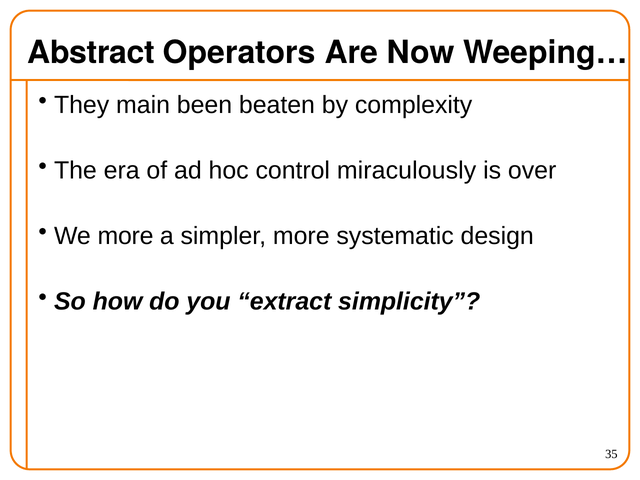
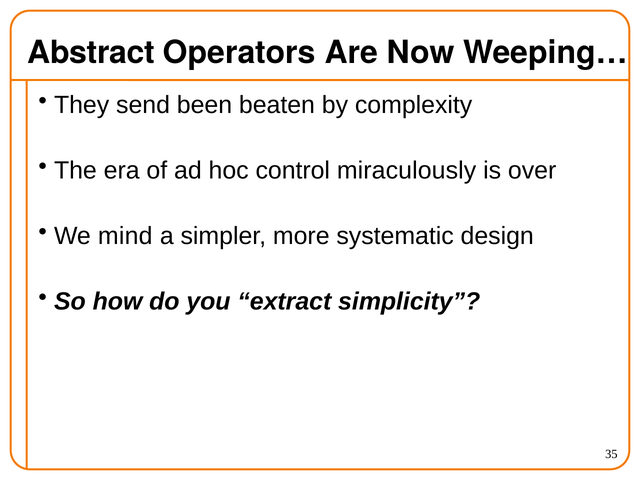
main: main -> send
We more: more -> mind
